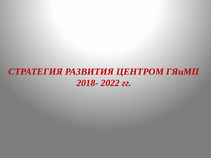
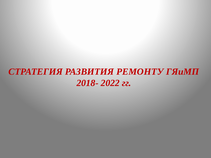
ЦЕНТРОМ: ЦЕНТРОМ -> РЕМОНТУ
